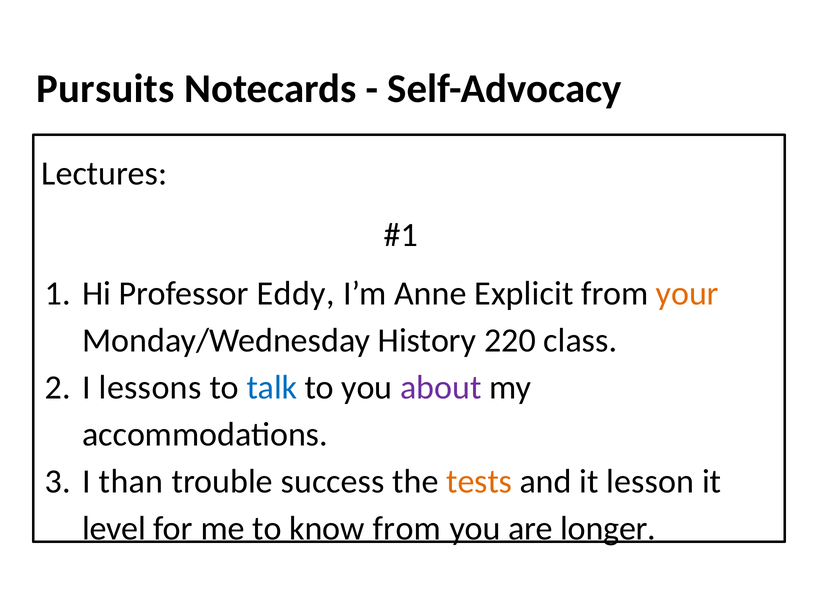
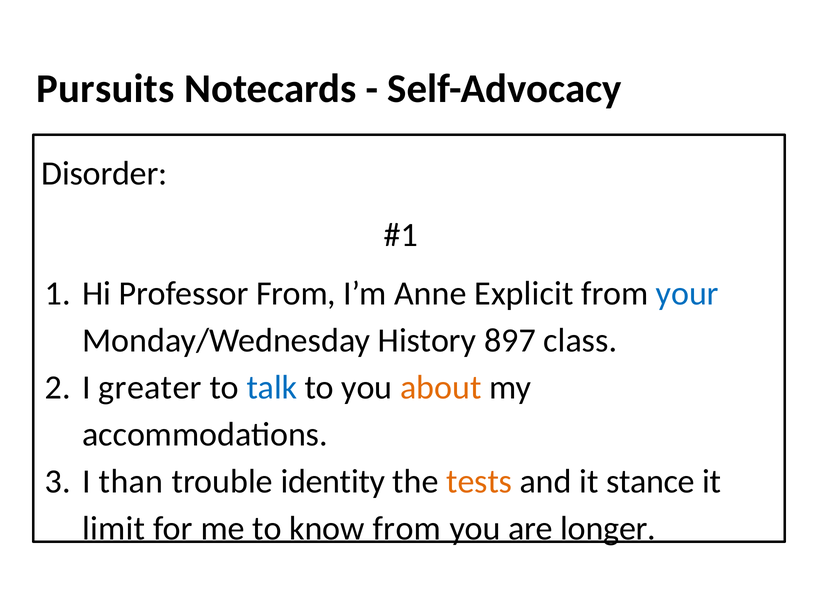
Lectures: Lectures -> Disorder
Professor Eddy: Eddy -> From
your colour: orange -> blue
220: 220 -> 897
lessons: lessons -> greater
about colour: purple -> orange
success: success -> identity
lesson: lesson -> stance
level: level -> limit
